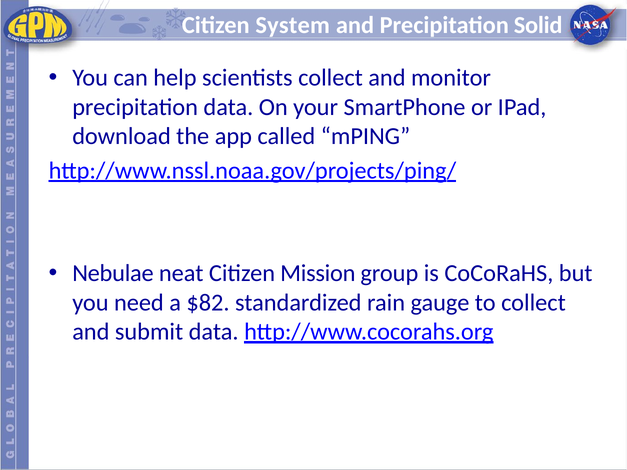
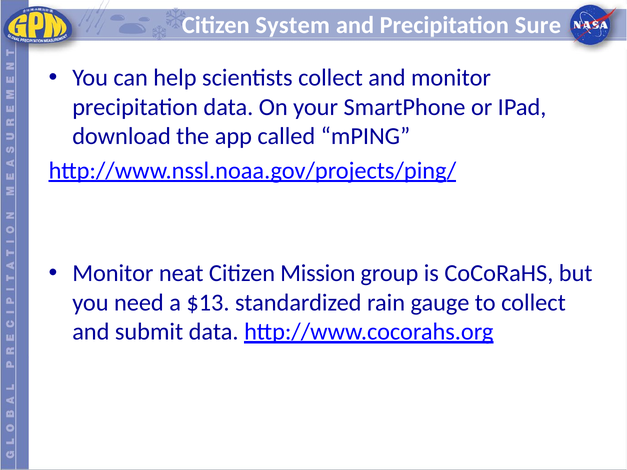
Solid: Solid -> Sure
Nebulae at (113, 274): Nebulae -> Monitor
$82: $82 -> $13
